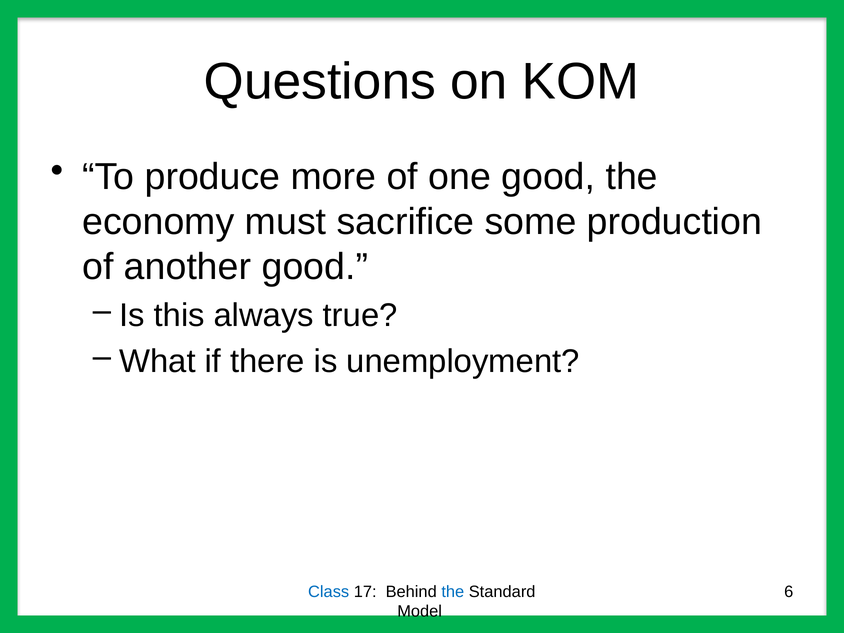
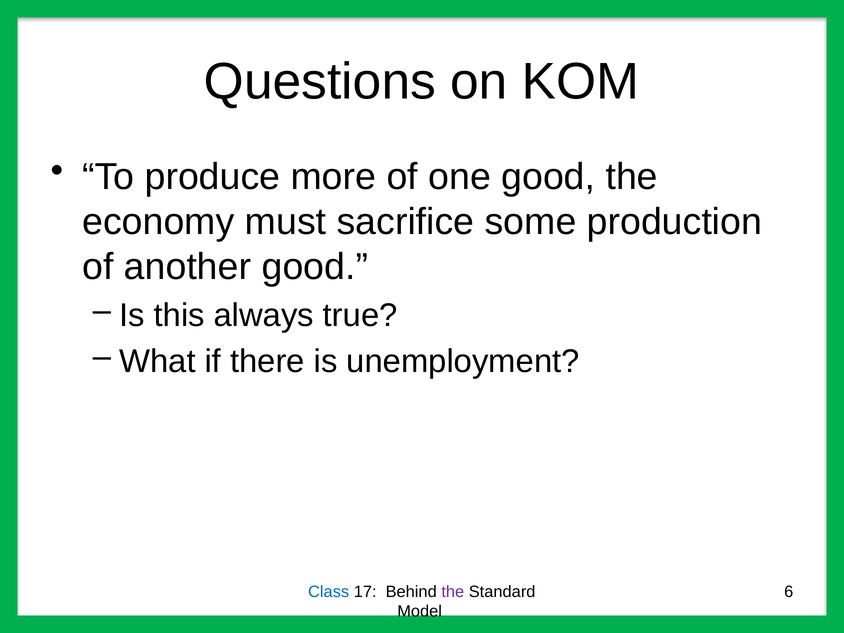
the at (453, 592) colour: blue -> purple
